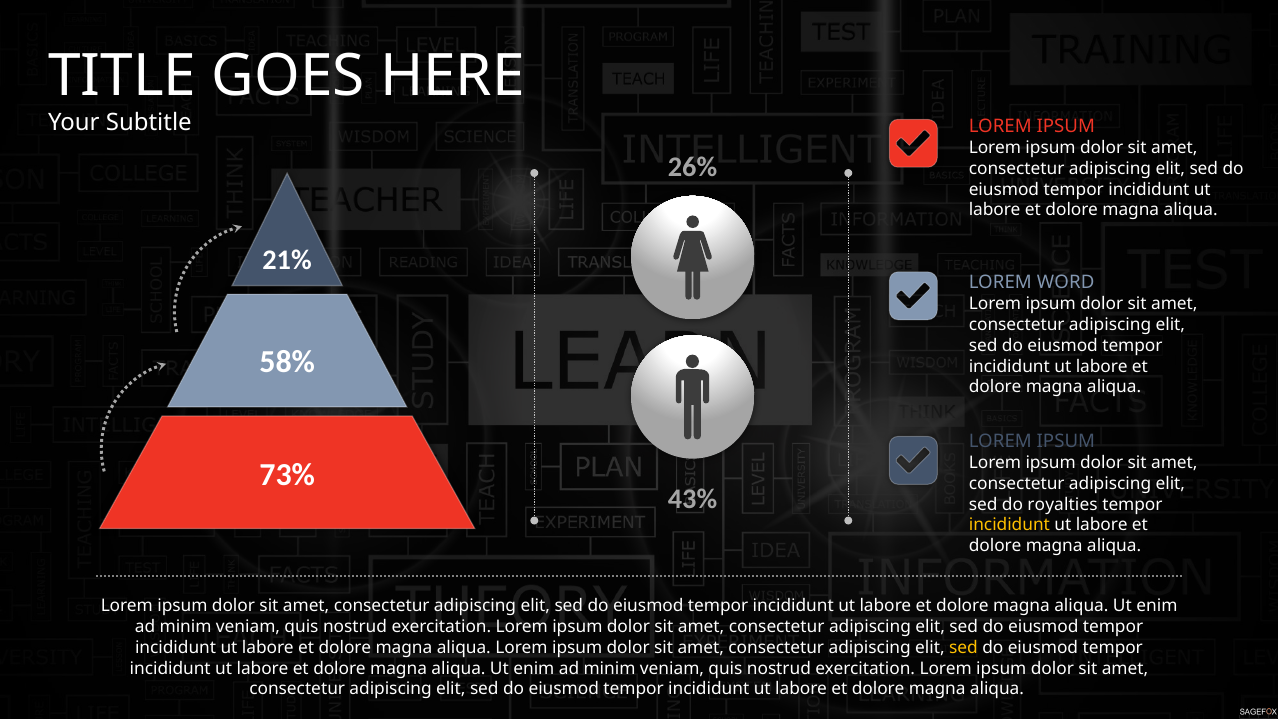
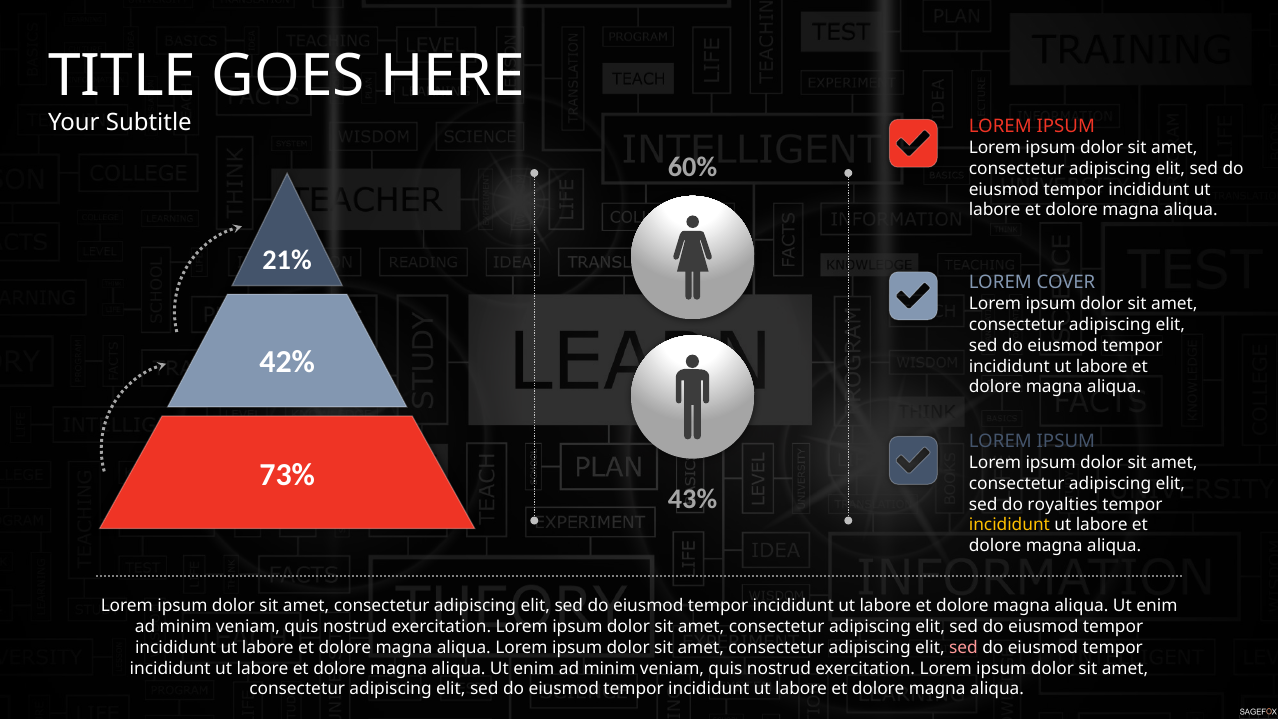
26%: 26% -> 60%
WORD: WORD -> COVER
58%: 58% -> 42%
sed at (963, 647) colour: yellow -> pink
